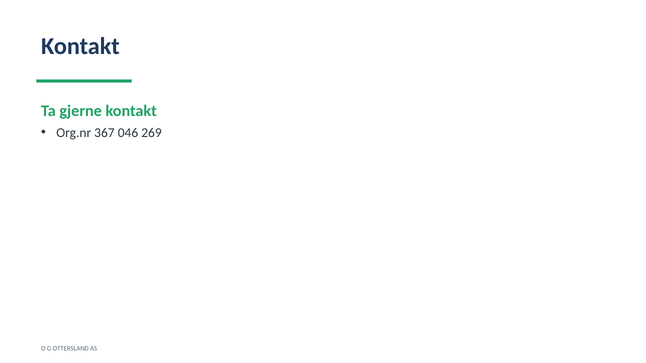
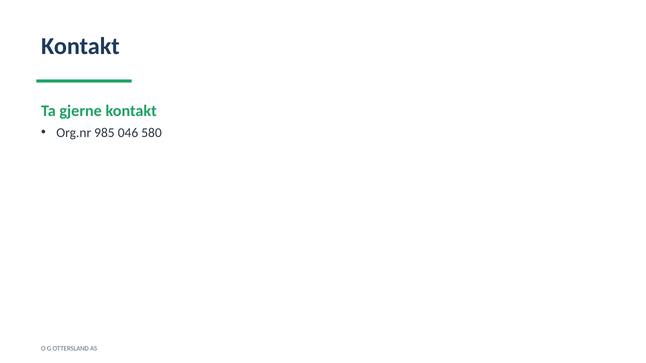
367: 367 -> 985
269: 269 -> 580
